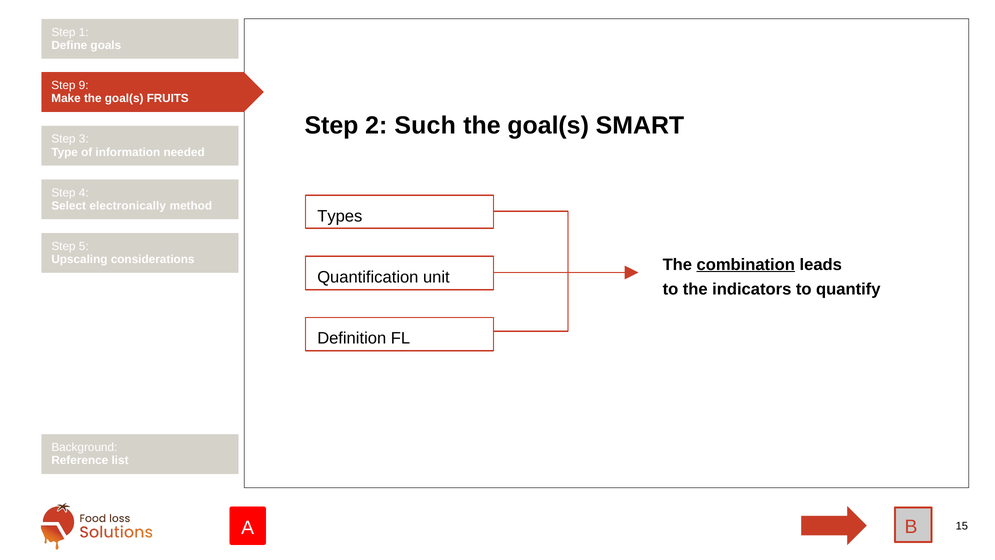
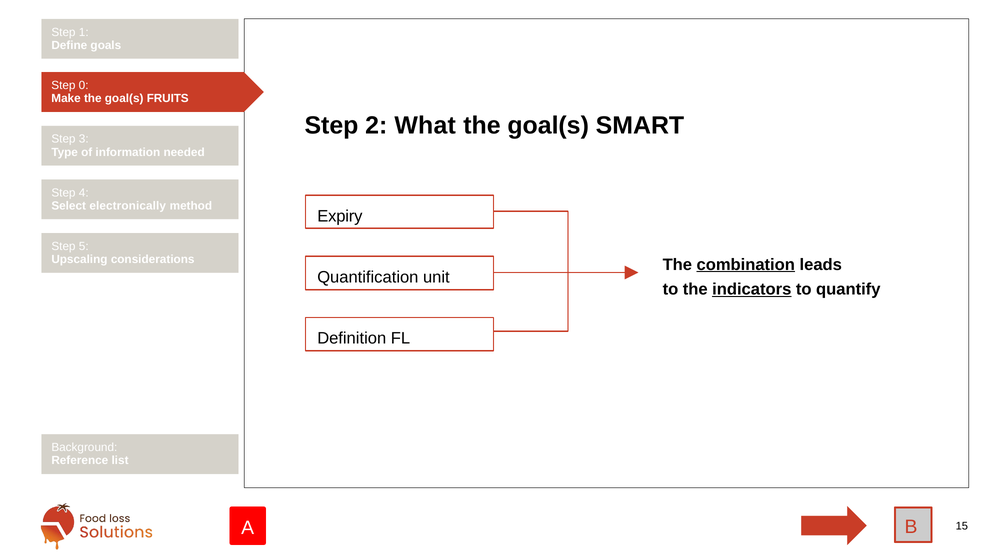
9: 9 -> 0
Such: Such -> What
Types: Types -> Expiry
indicators underline: none -> present
